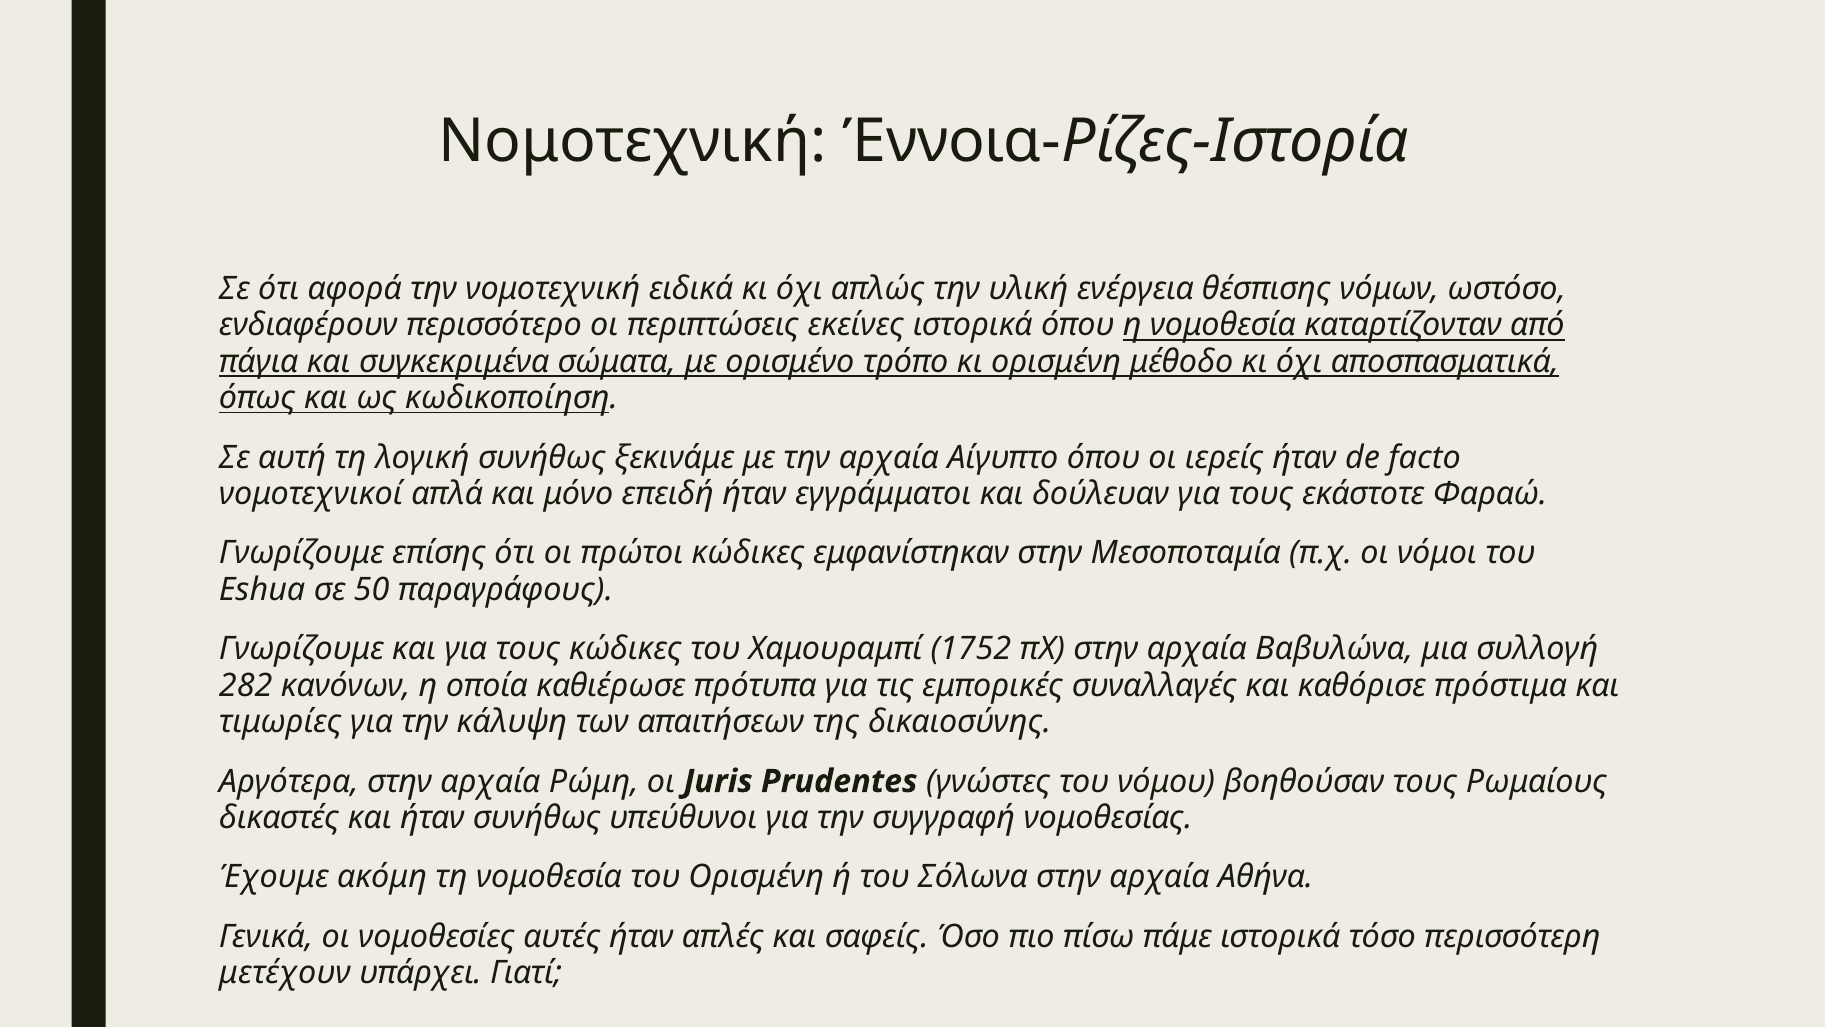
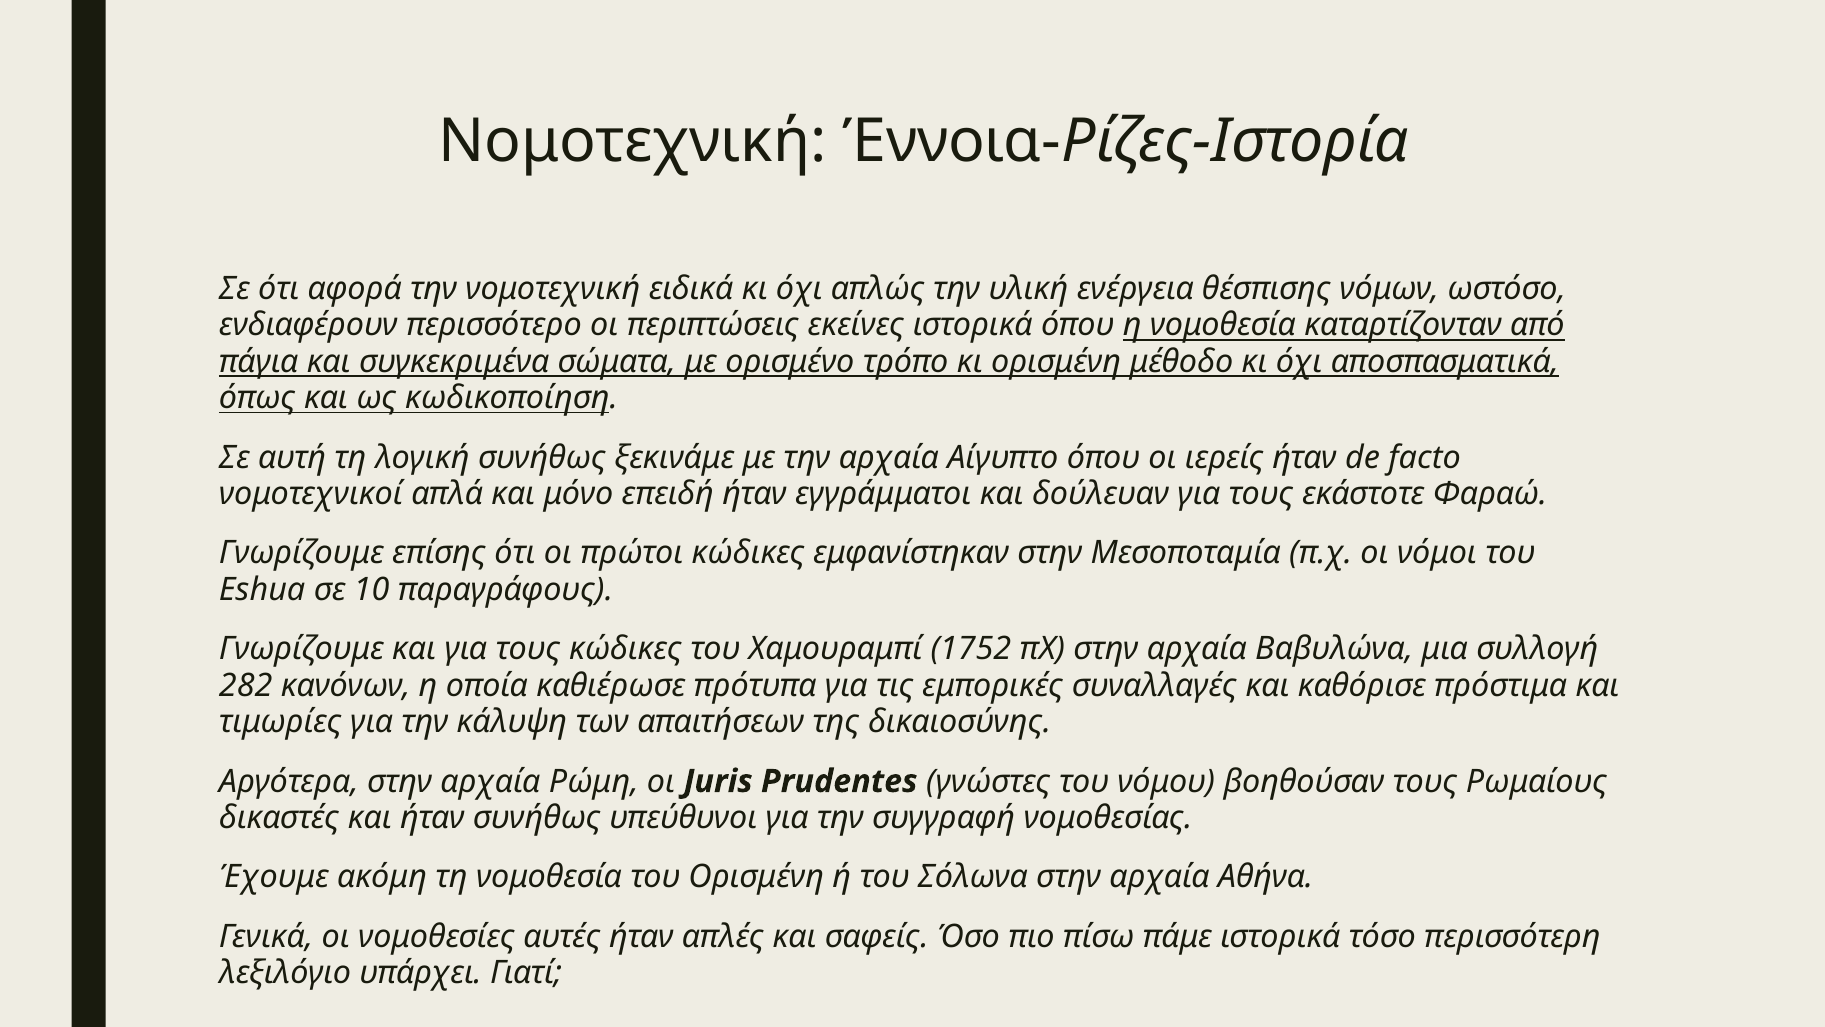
50: 50 -> 10
μετέχουν: μετέχουν -> λεξιλόγιο
